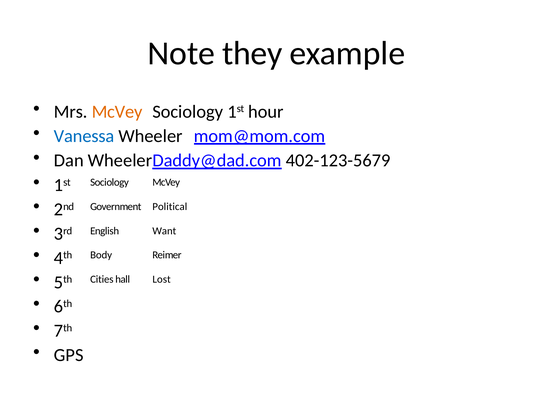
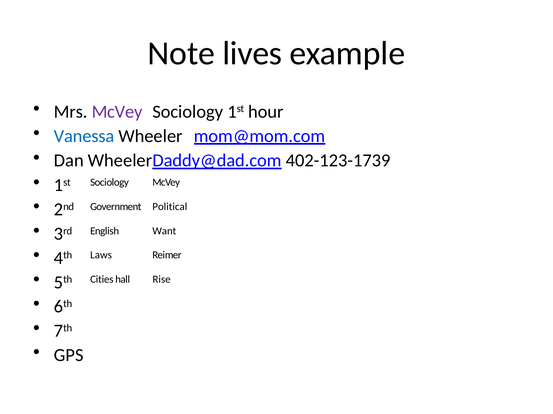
they: they -> lives
McVey at (117, 112) colour: orange -> purple
402-123-5679: 402-123-5679 -> 402-123-1739
Body: Body -> Laws
Lost: Lost -> Rise
